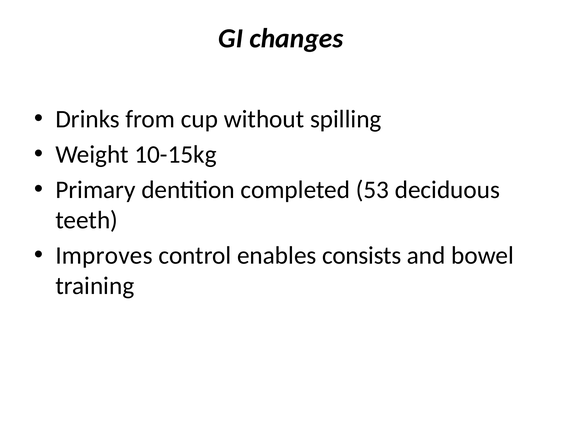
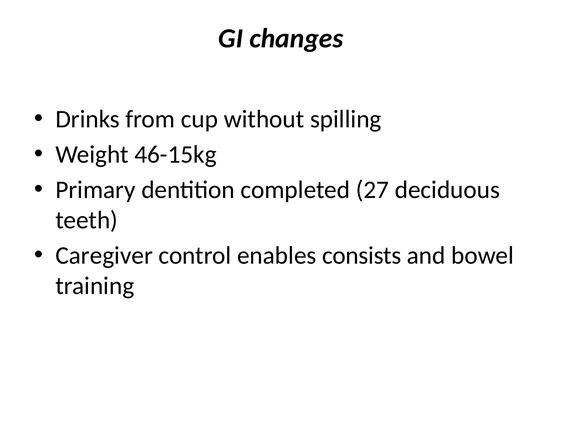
10-15kg: 10-15kg -> 46-15kg
53: 53 -> 27
Improves: Improves -> Caregiver
